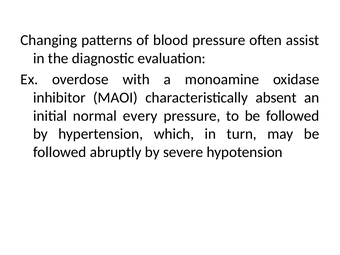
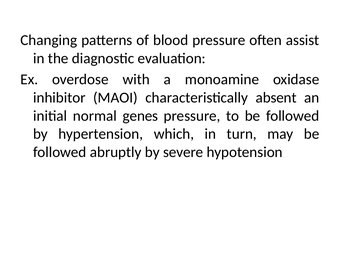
every: every -> genes
